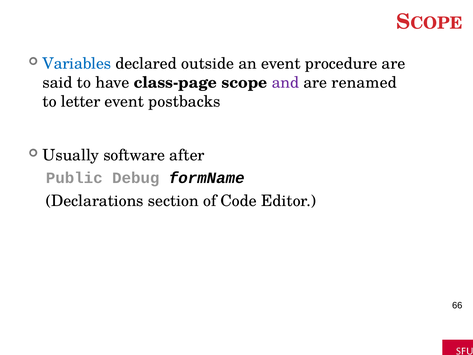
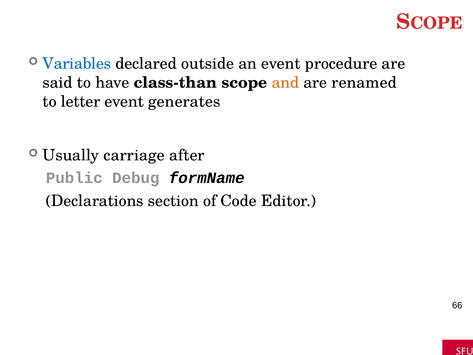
class-page: class-page -> class-than
and colour: purple -> orange
postbacks: postbacks -> generates
software: software -> carriage
